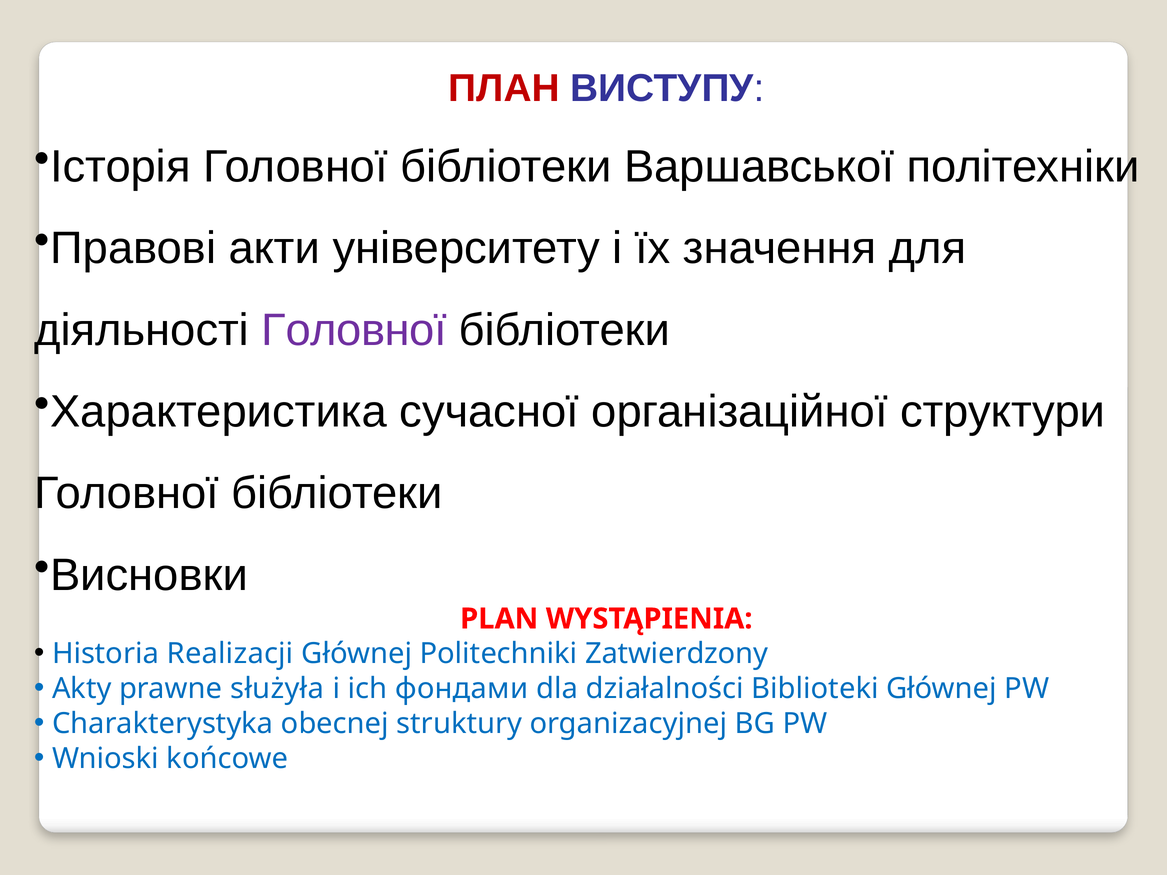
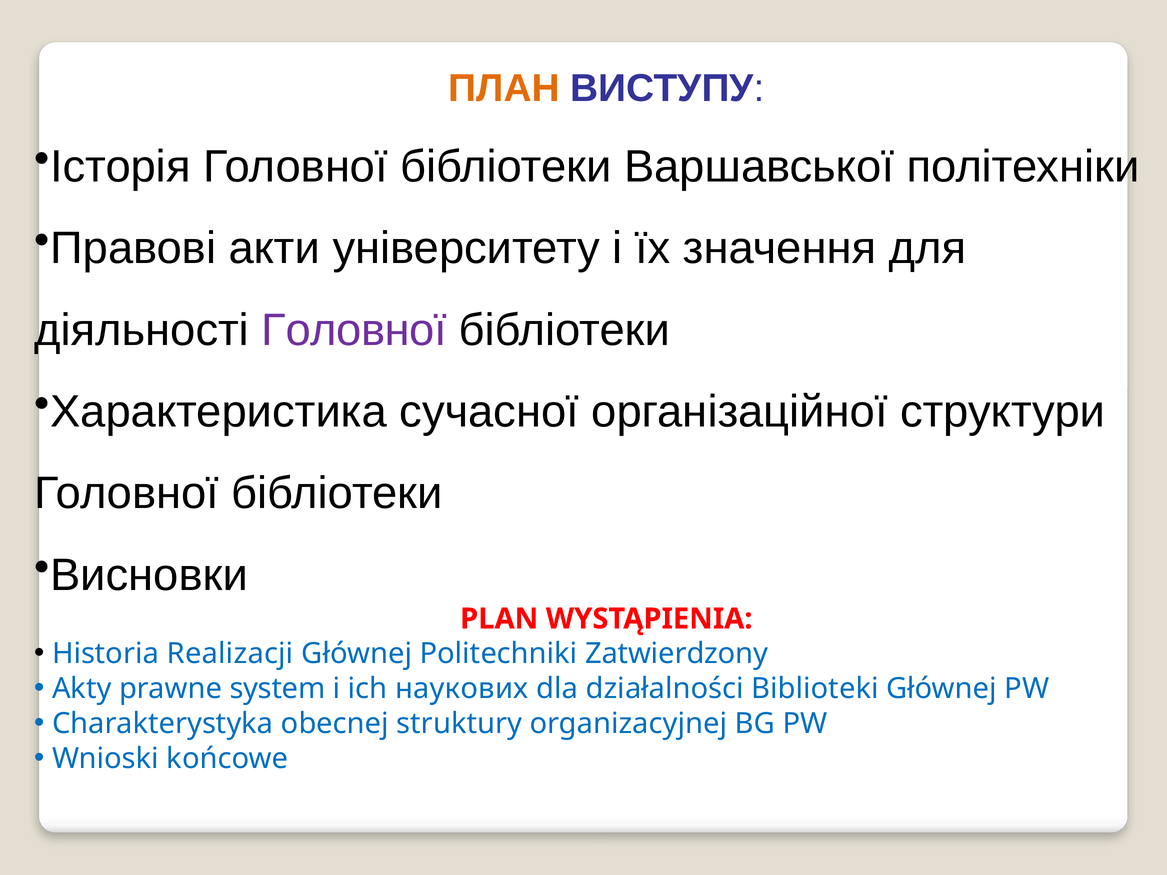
ПЛАН colour: red -> orange
służyła: służyła -> system
фондами: фондами -> наукових
